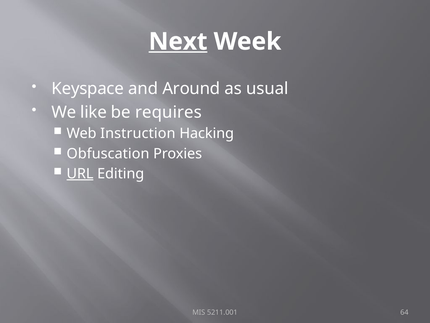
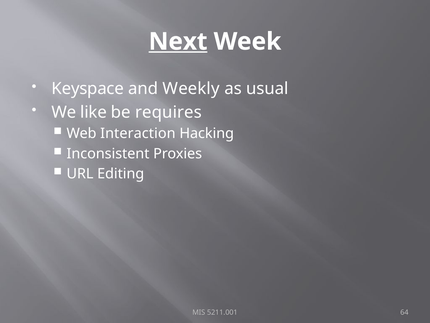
Around: Around -> Weekly
Instruction: Instruction -> Interaction
Obfuscation: Obfuscation -> Inconsistent
URL underline: present -> none
